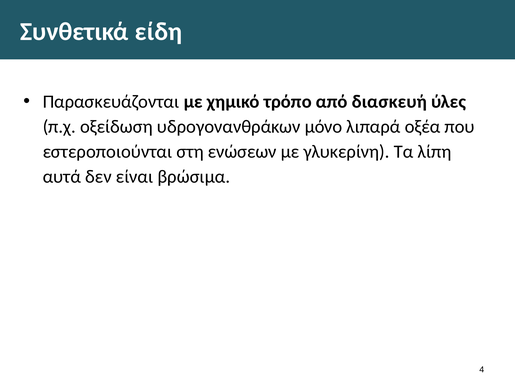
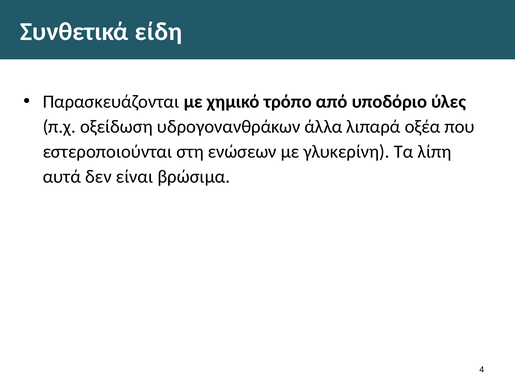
διασκευή: διασκευή -> υποδόριο
μόνο: μόνο -> άλλα
